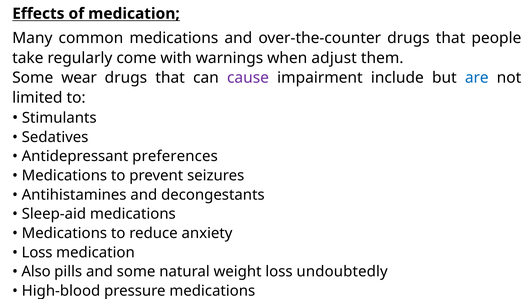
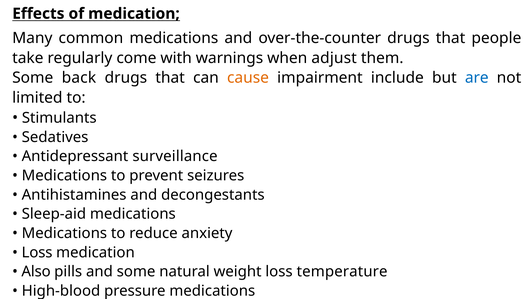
wear: wear -> back
cause colour: purple -> orange
preferences: preferences -> surveillance
undoubtedly: undoubtedly -> temperature
